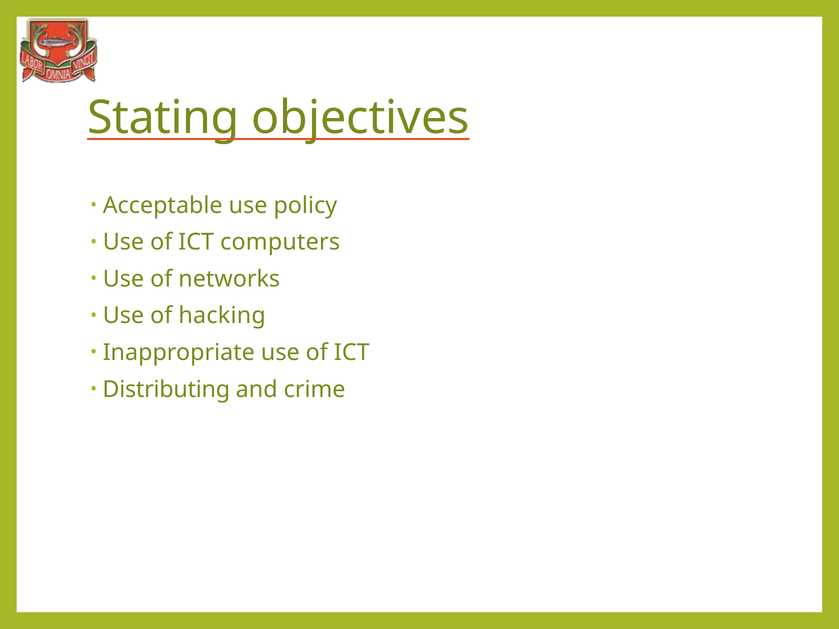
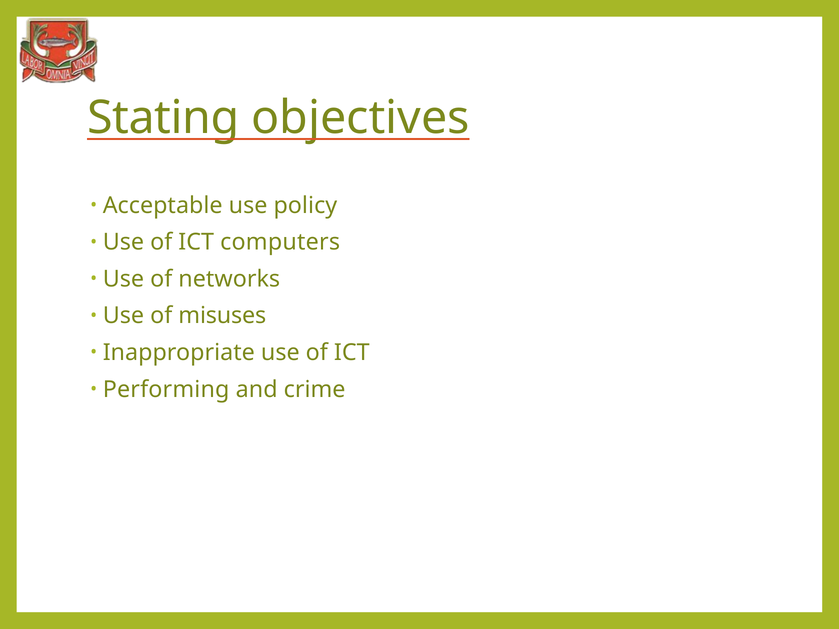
hacking: hacking -> misuses
Distributing: Distributing -> Performing
